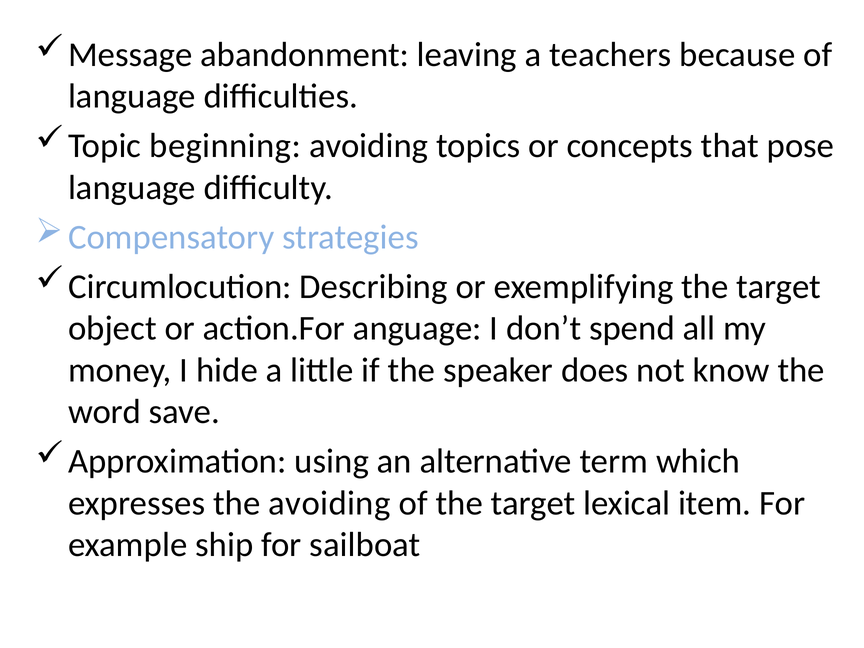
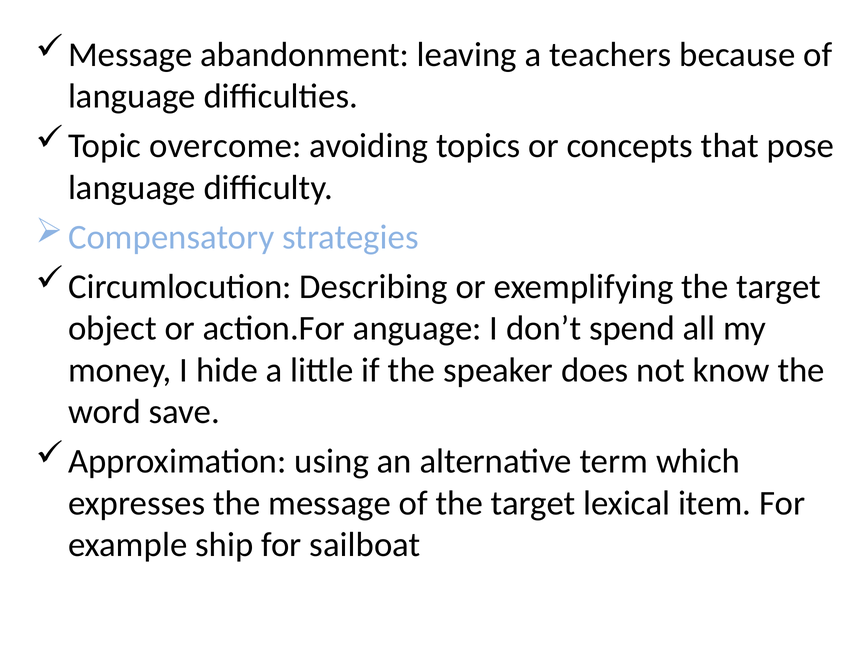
beginning: beginning -> overcome
the avoiding: avoiding -> message
